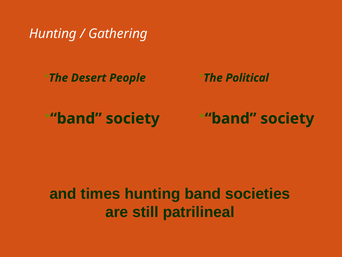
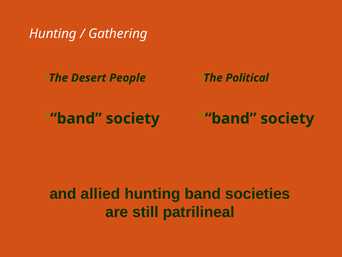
times: times -> allied
